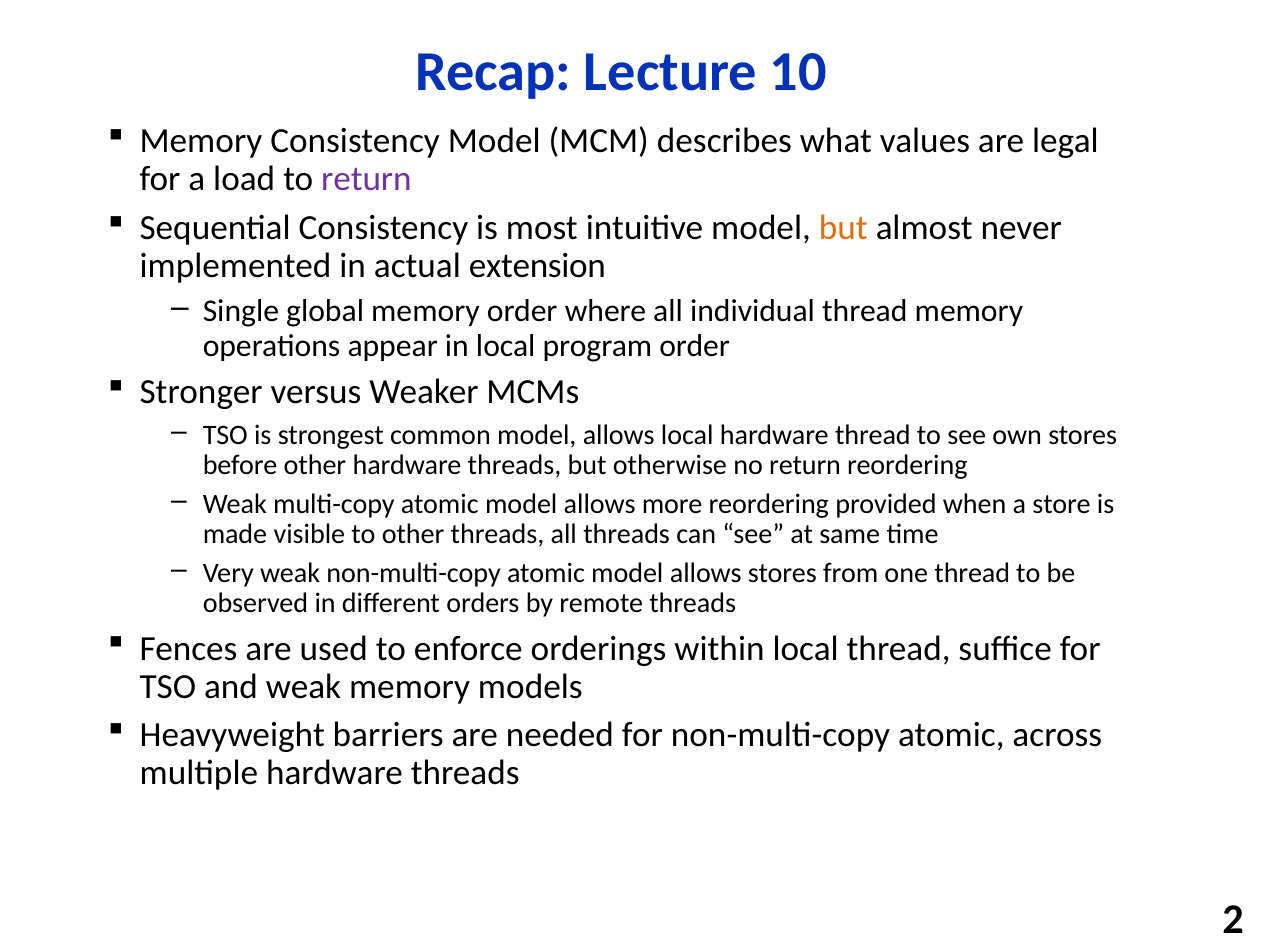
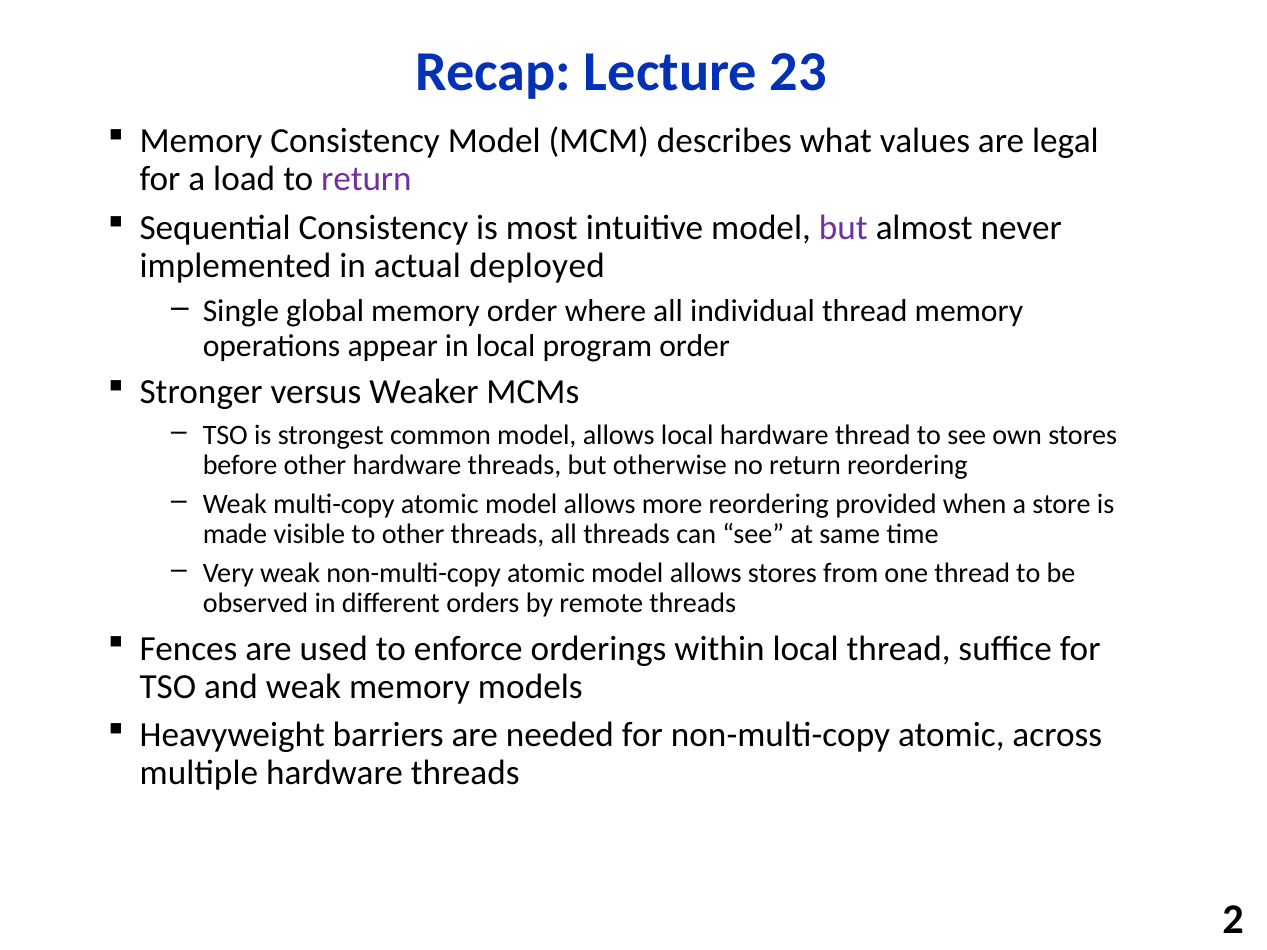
10: 10 -> 23
but at (843, 228) colour: orange -> purple
extension: extension -> deployed
